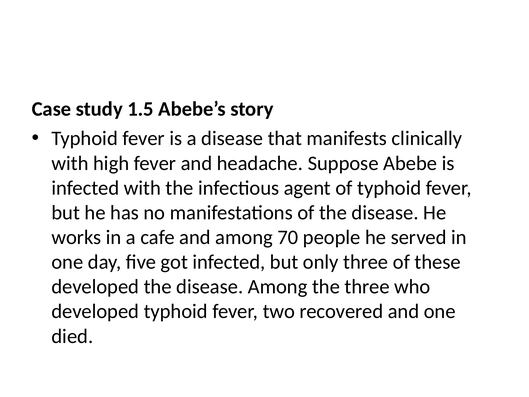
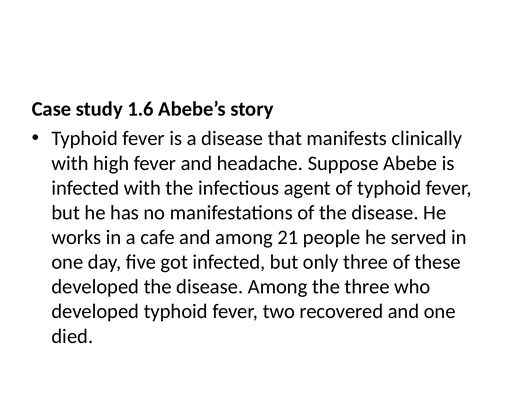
1.5: 1.5 -> 1.6
70: 70 -> 21
